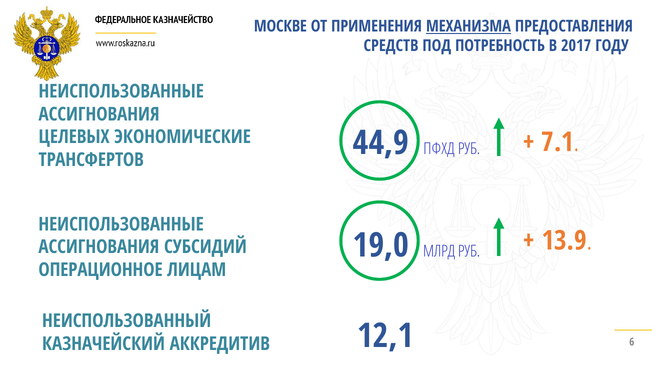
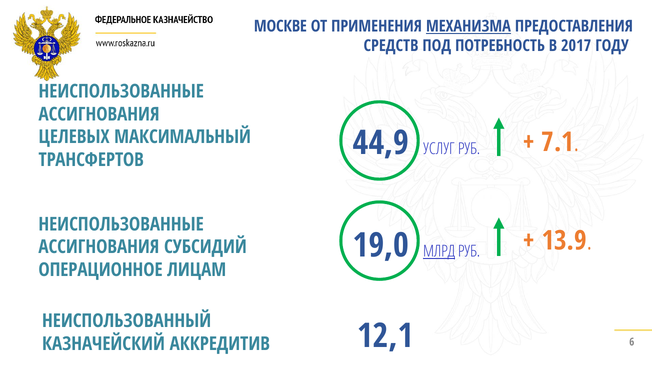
ЭКОНОМИЧЕСКИЕ: ЭКОНОМИЧЕСКИЕ -> МАКСИМАЛЬНЫЙ
ПФХД: ПФХД -> УСЛУГ
МЛРД underline: none -> present
